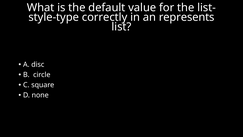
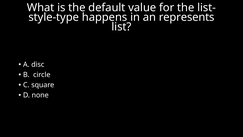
correctly: correctly -> happens
